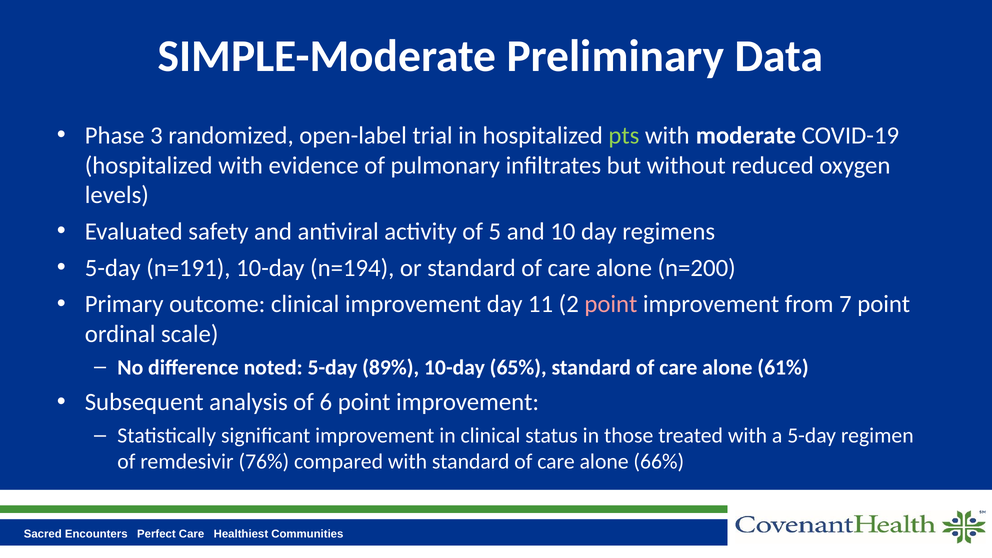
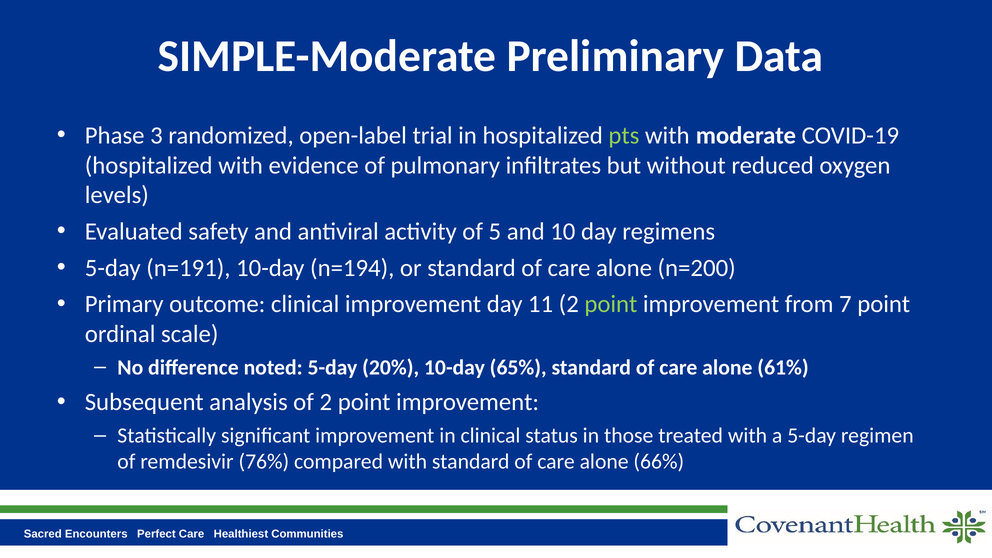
point at (611, 304) colour: pink -> light green
89%: 89% -> 20%
of 6: 6 -> 2
